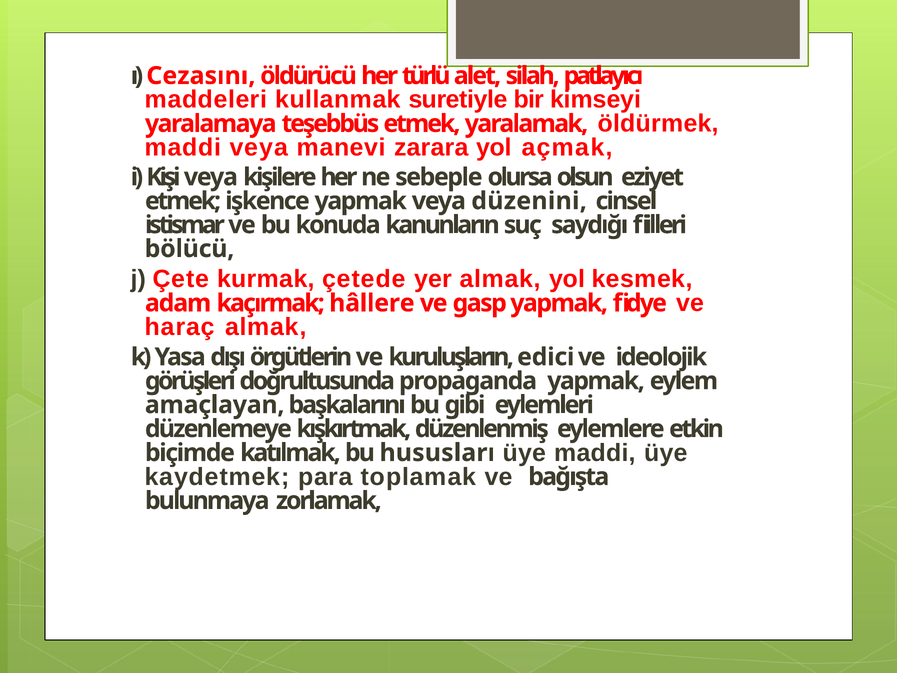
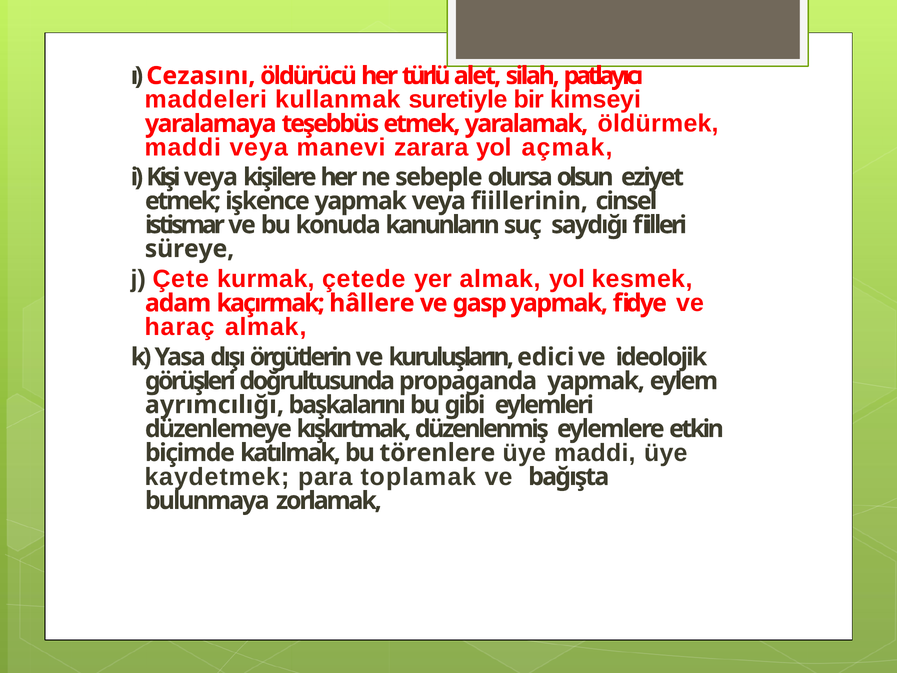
düzenini: düzenini -> fiillerinin
bölücü: bölücü -> süreye
amaçlayan: amaçlayan -> ayrımcılığı
hususları: hususları -> törenlere
